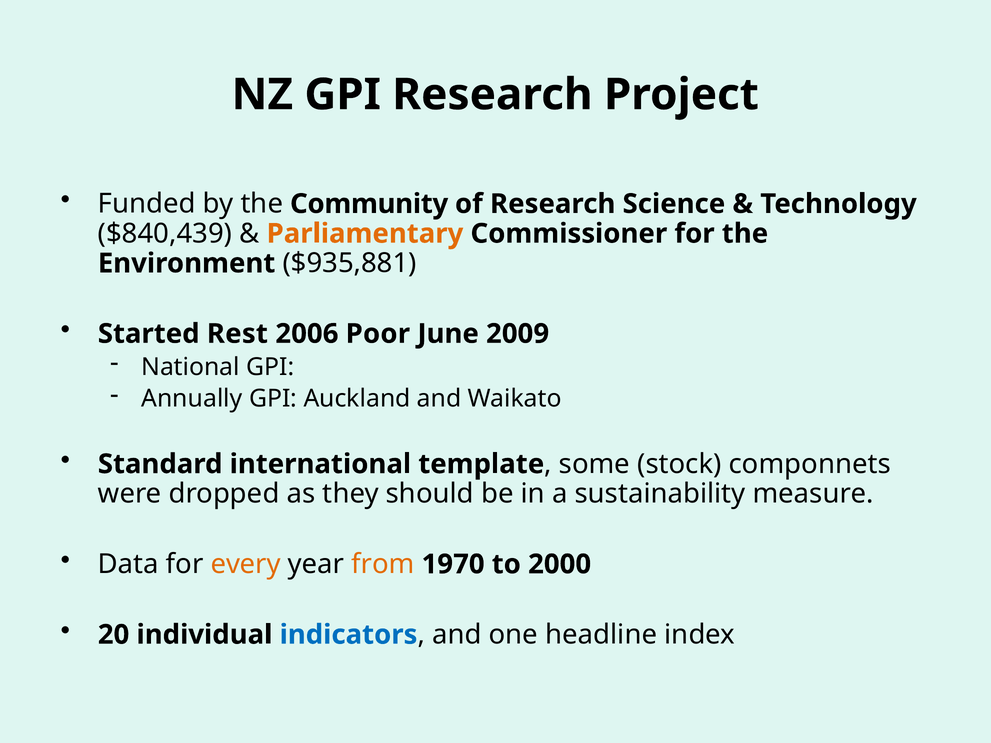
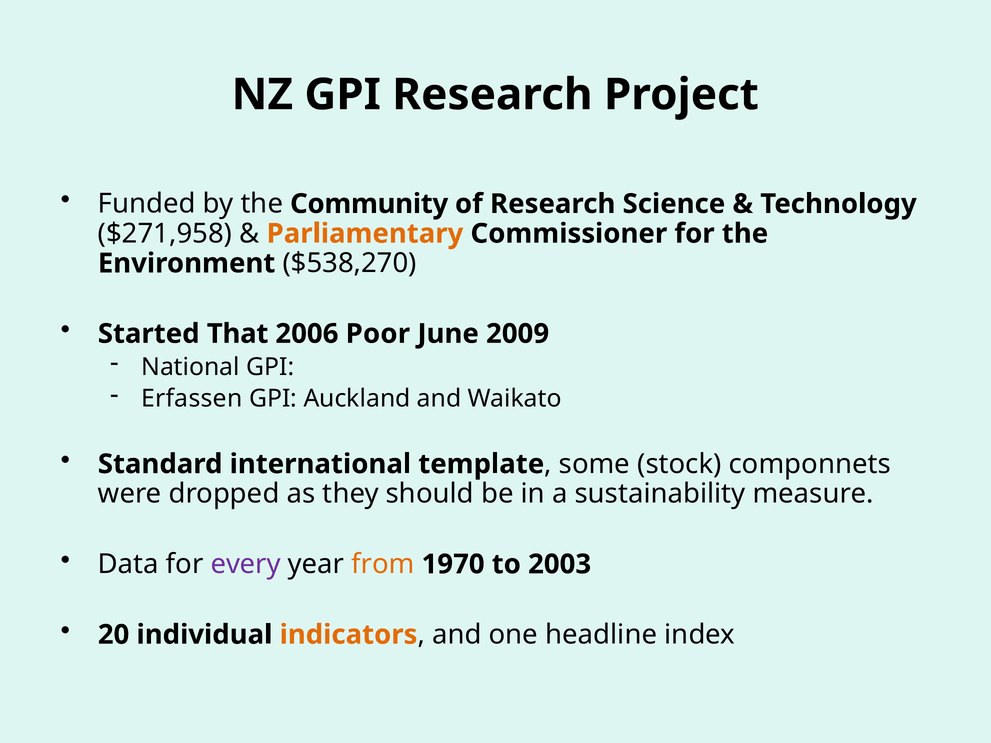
$840,439: $840,439 -> $271,958
$935,881: $935,881 -> $538,270
Rest: Rest -> That
Annually: Annually -> Erfassen
every colour: orange -> purple
2000: 2000 -> 2003
indicators colour: blue -> orange
